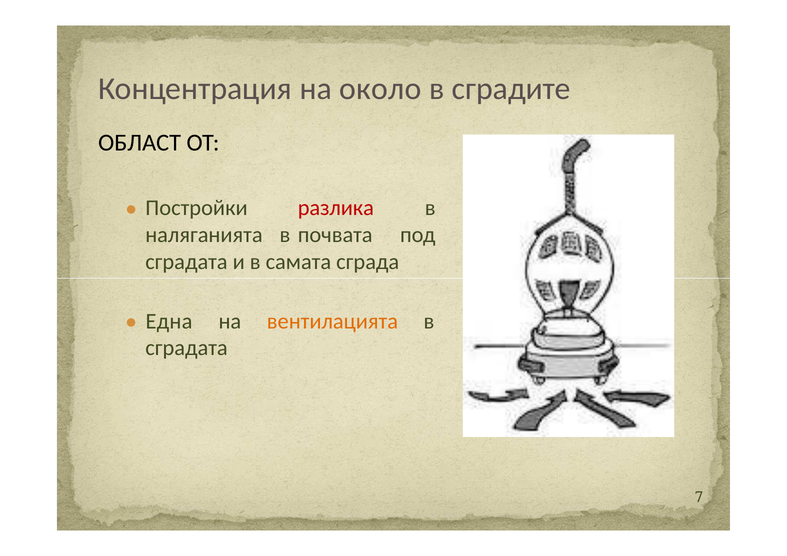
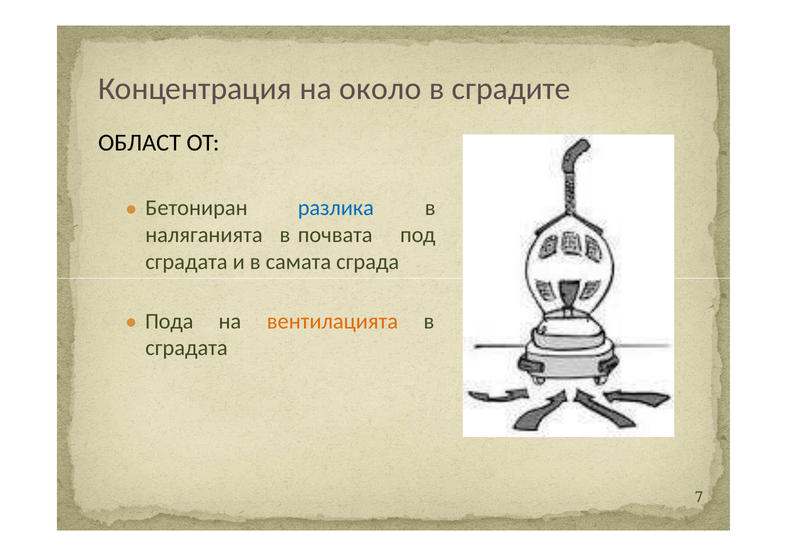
Постройки: Постройки -> Бетониран
разлика colour: red -> blue
Една: Една -> Пода
